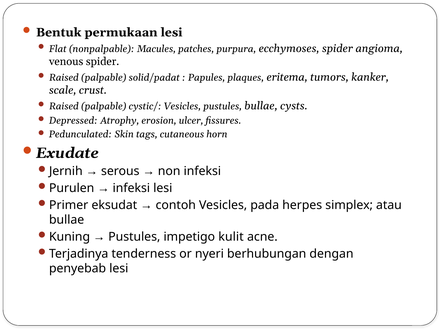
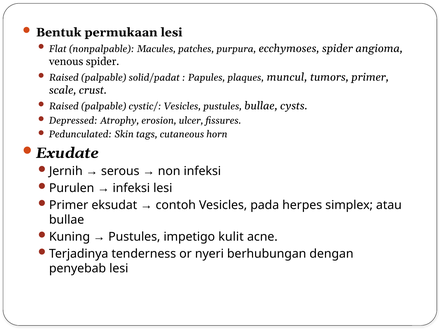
eritema: eritema -> muncul
tumors kanker: kanker -> primer
